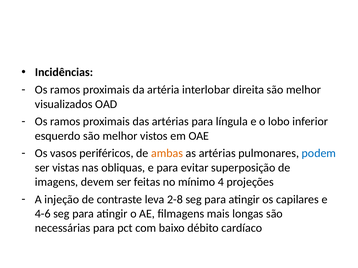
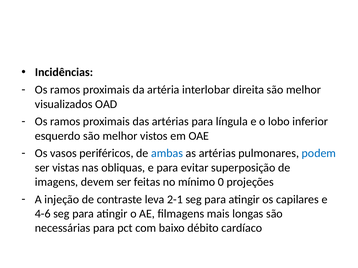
ambas colour: orange -> blue
4: 4 -> 0
2-8: 2-8 -> 2-1
